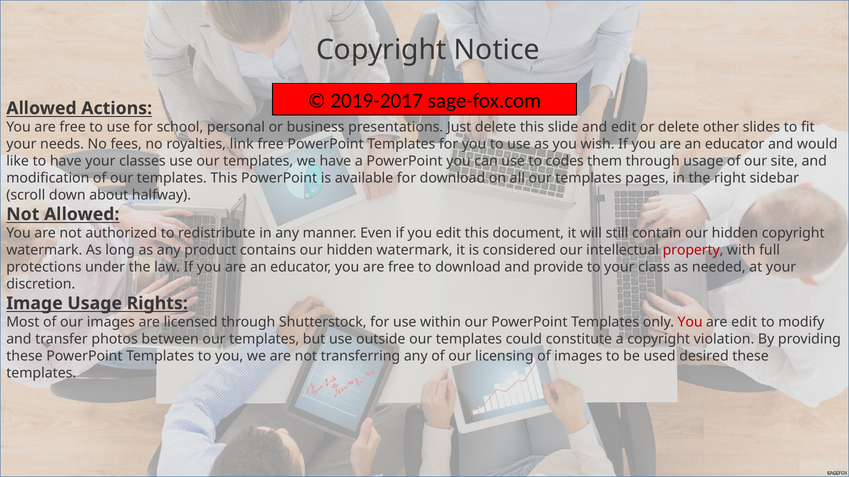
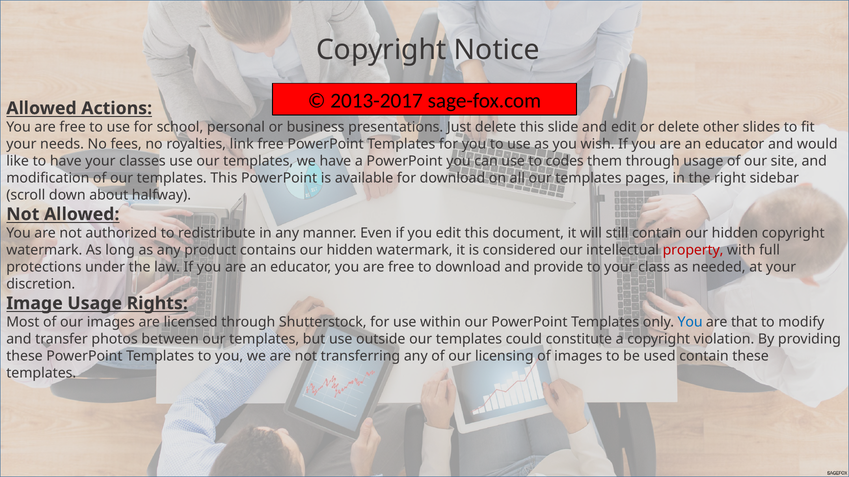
2019-2017: 2019-2017 -> 2013-2017
You at (690, 323) colour: red -> blue
are edit: edit -> that
used desired: desired -> contain
